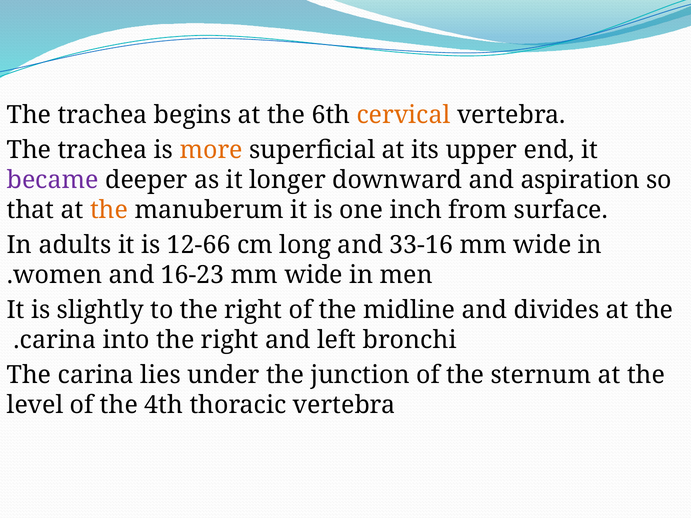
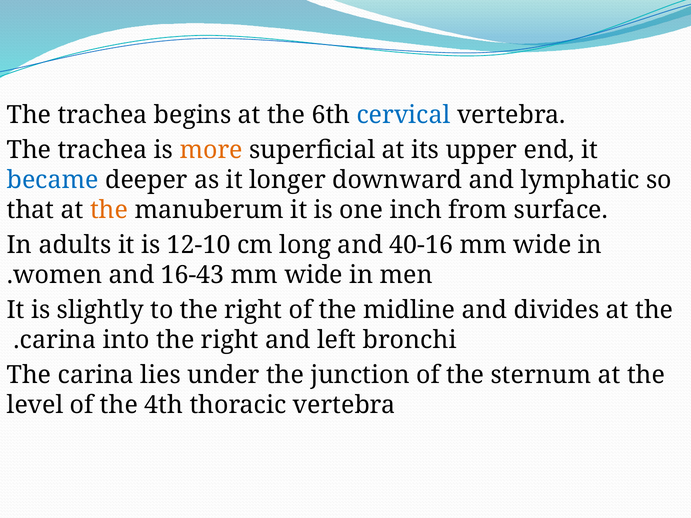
cervical colour: orange -> blue
became colour: purple -> blue
aspiration: aspiration -> lymphatic
12-66: 12-66 -> 12-10
33-16: 33-16 -> 40-16
16-23: 16-23 -> 16-43
